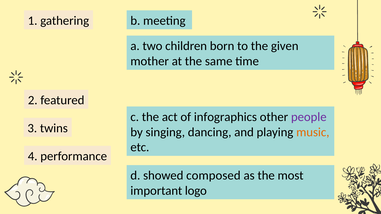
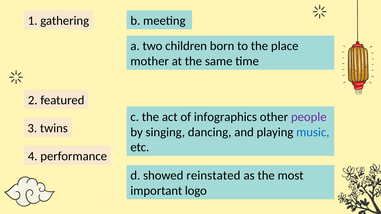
given: given -> place
music colour: orange -> blue
composed: composed -> reinstated
